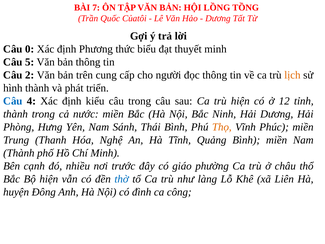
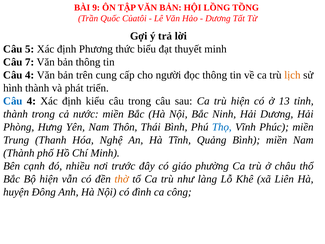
7: 7 -> 9
0: 0 -> 5
5: 5 -> 7
2 at (30, 75): 2 -> 4
12: 12 -> 13
Sánh: Sánh -> Thôn
Thọ colour: orange -> blue
thờ colour: blue -> orange
